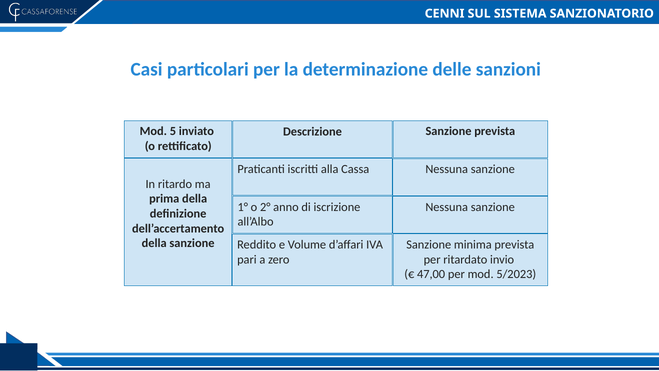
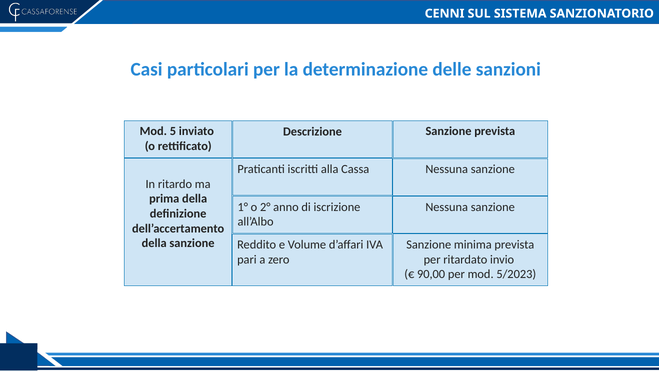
47,00: 47,00 -> 90,00
